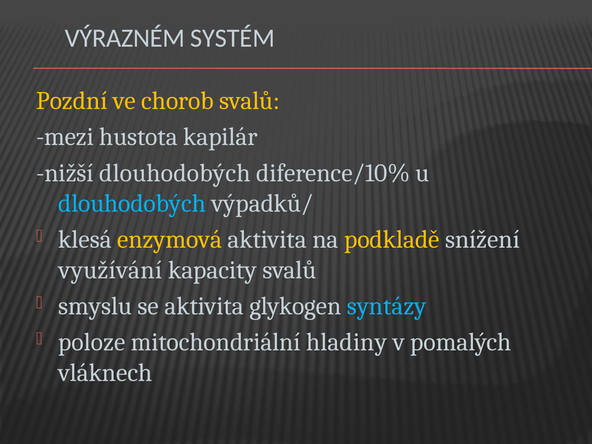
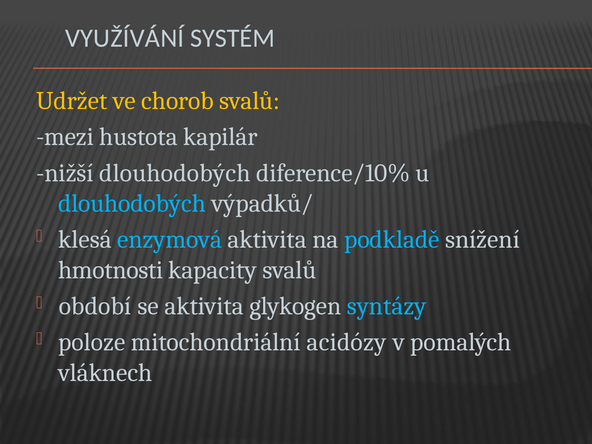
VÝRAZNÉM: VÝRAZNÉM -> VYUŽÍVÁNÍ
Pozdní: Pozdní -> Udržet
enzymová colour: yellow -> light blue
podkladě colour: yellow -> light blue
využívání: využívání -> hmotnosti
smyslu: smyslu -> období
hladiny: hladiny -> acidózy
